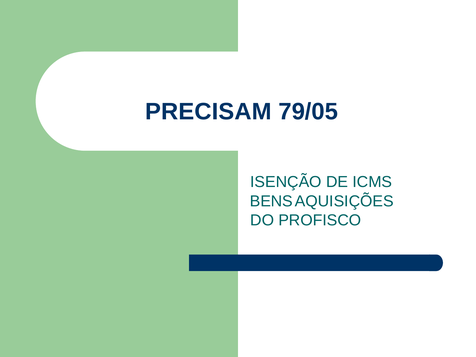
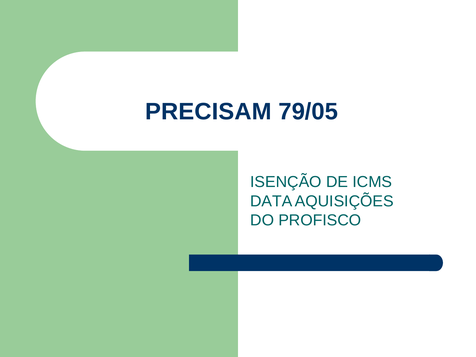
BENS: BENS -> DATA
